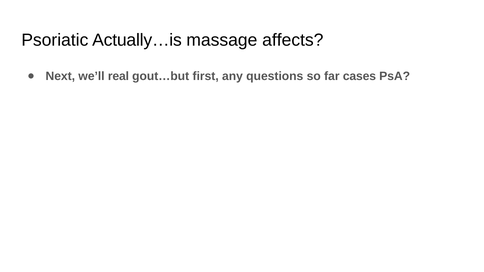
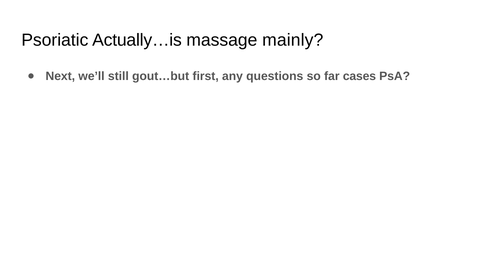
affects: affects -> mainly
real: real -> still
